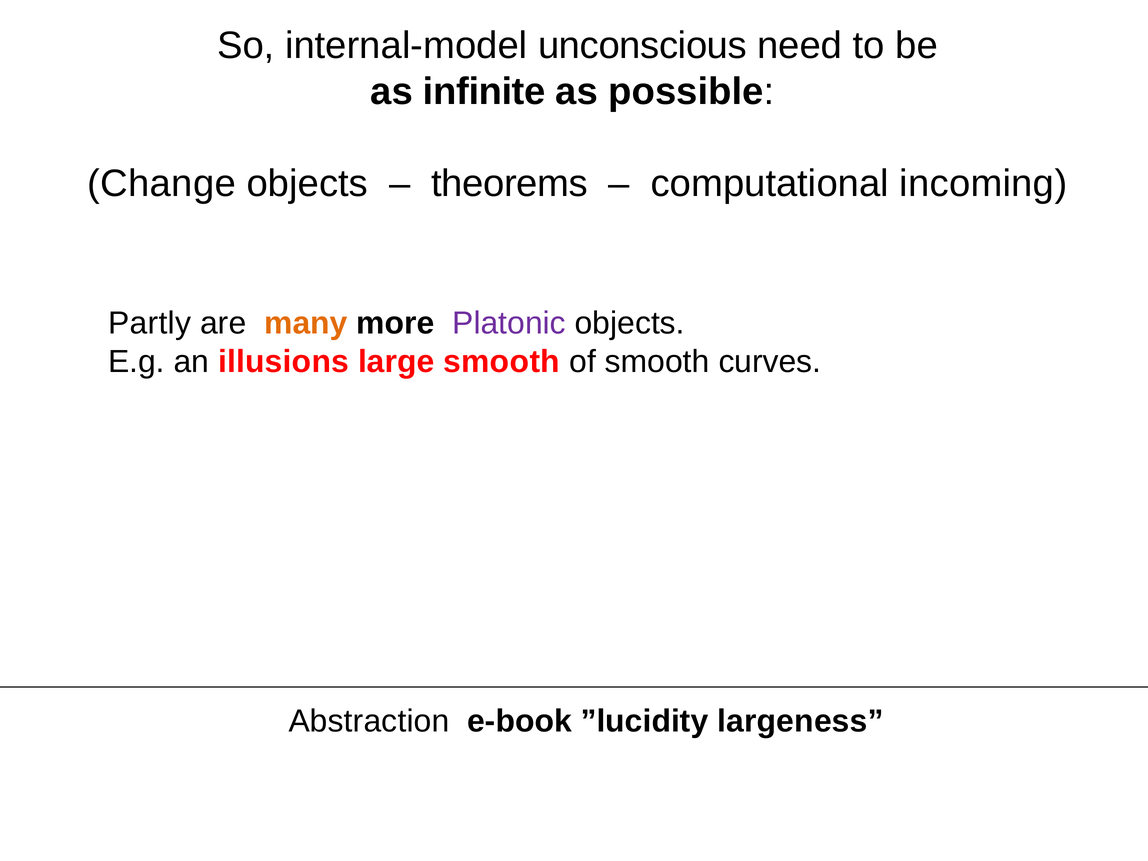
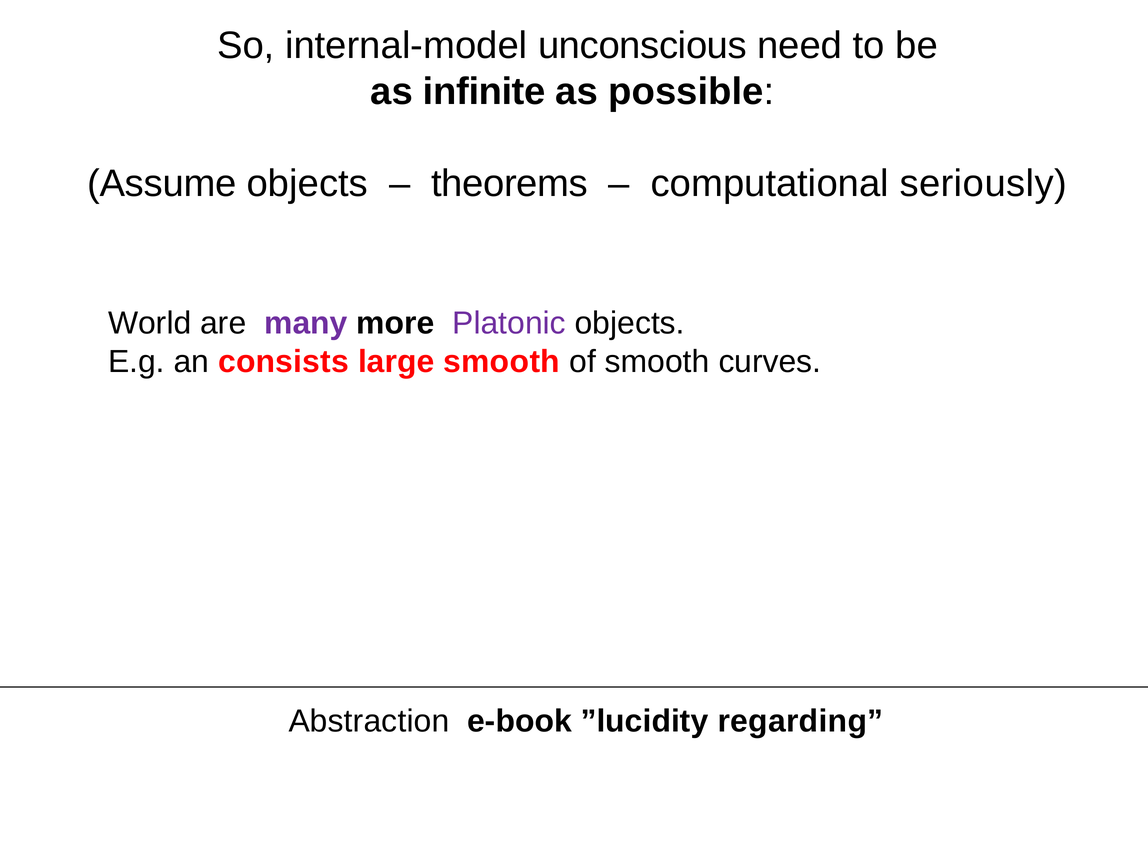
Change: Change -> Assume
incoming: incoming -> seriously
Partly: Partly -> World
many colour: orange -> purple
illusions: illusions -> consists
largeness: largeness -> regarding
